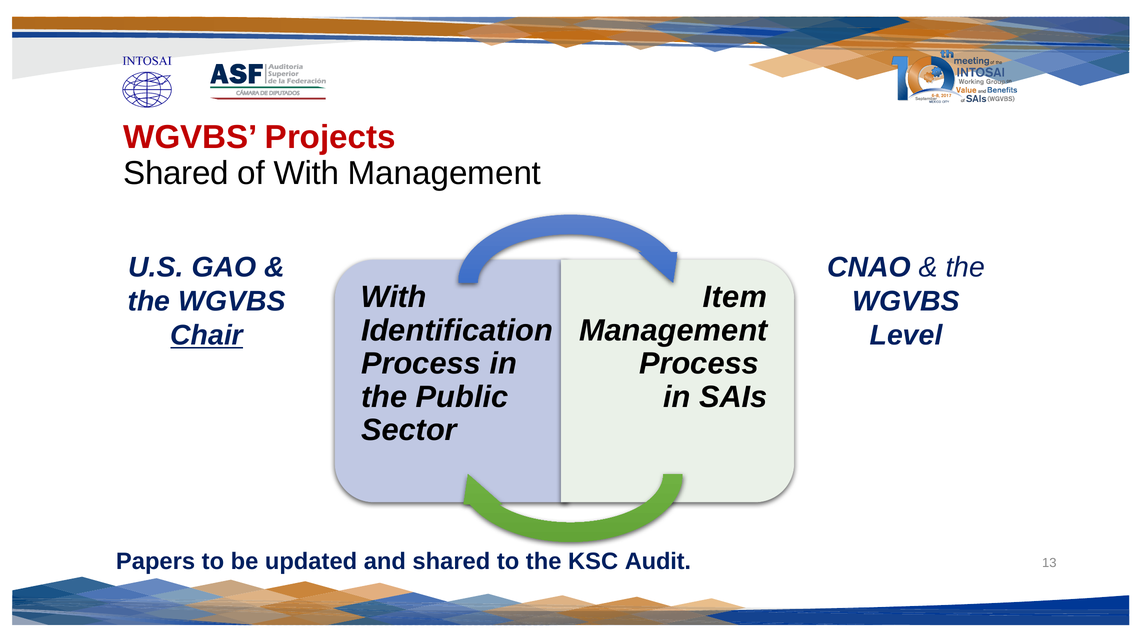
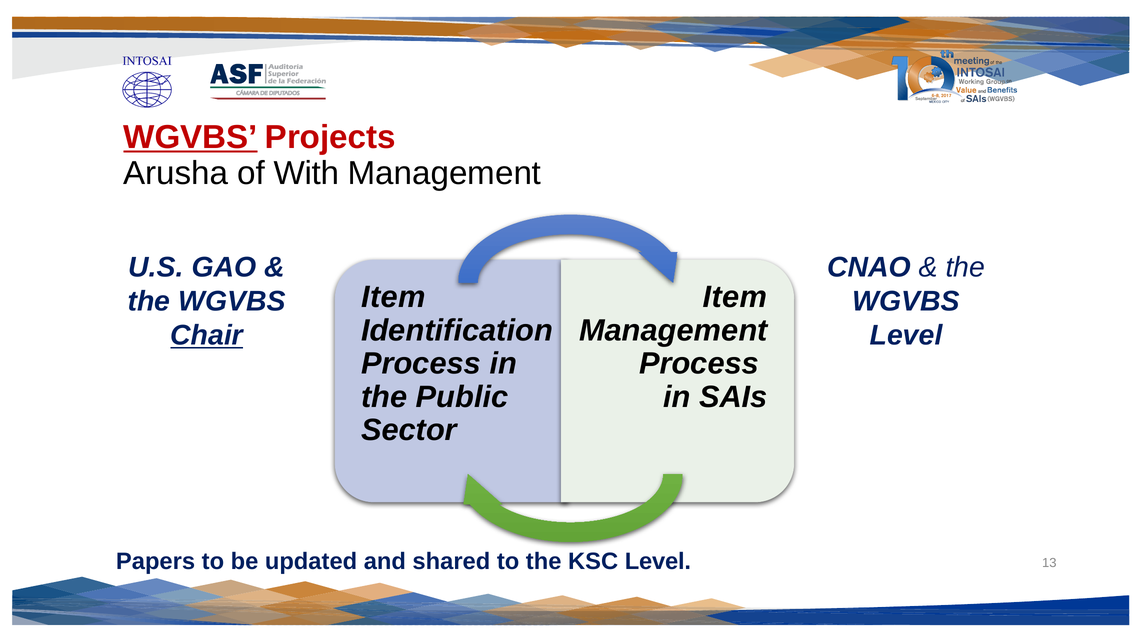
WGVBS at (190, 137) underline: none -> present
Shared at (176, 173): Shared -> Arusha
With at (394, 297): With -> Item
KSC Audit: Audit -> Level
